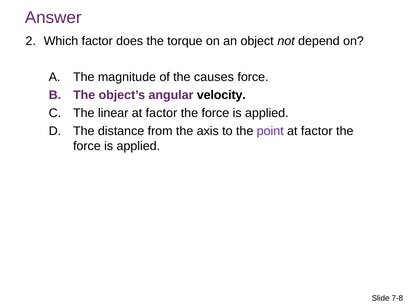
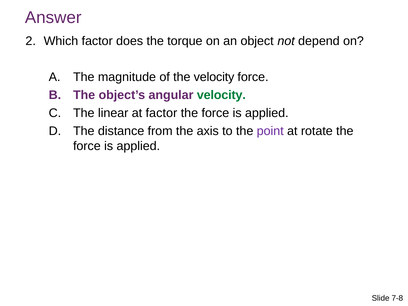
the causes: causes -> velocity
velocity at (221, 95) colour: black -> green
factor at (317, 131): factor -> rotate
